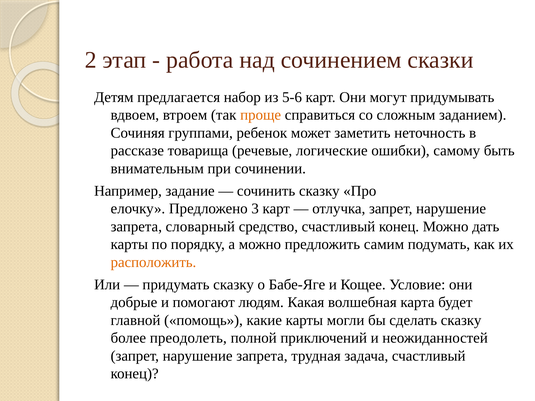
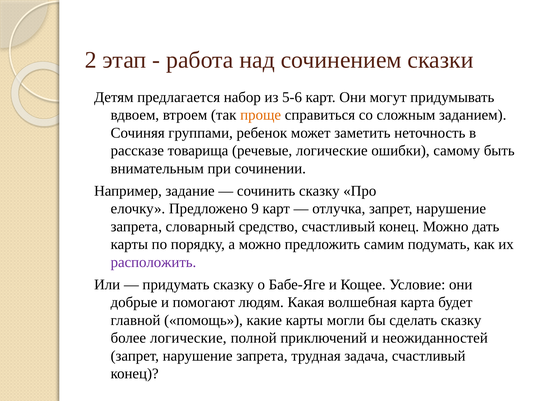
3: 3 -> 9
расположить colour: orange -> purple
более преодолеть: преодолеть -> логические
